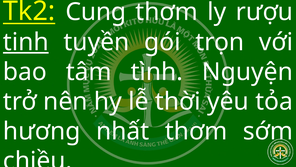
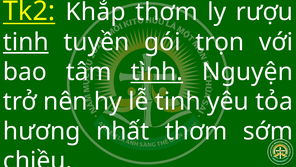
Cung: Cung -> Khắp
tình underline: none -> present
lễ thời: thời -> tinh
